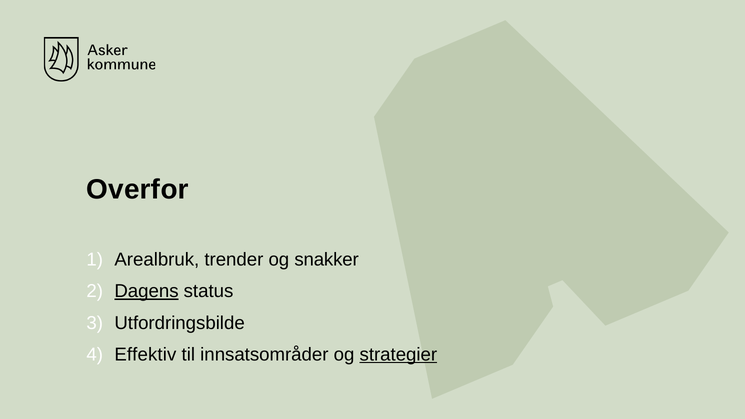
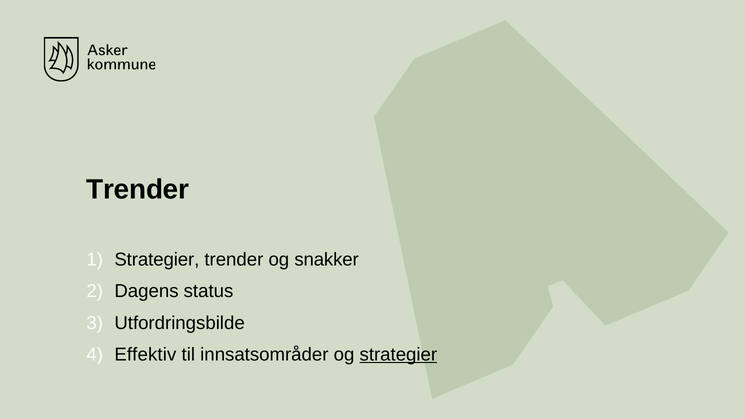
Overfor at (138, 190): Overfor -> Trender
Arealbruk at (157, 260): Arealbruk -> Strategier
Dagens underline: present -> none
